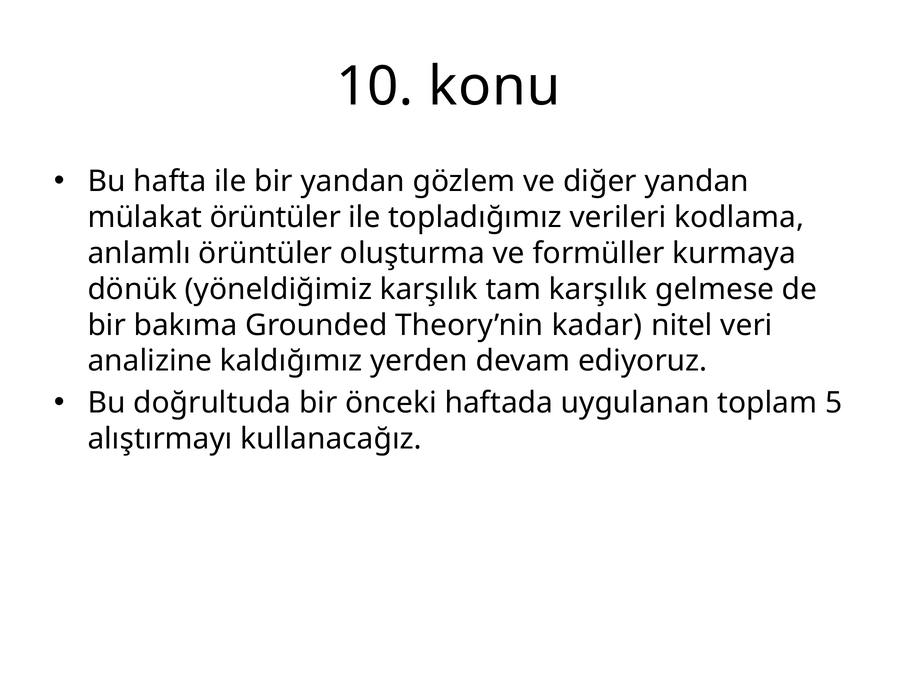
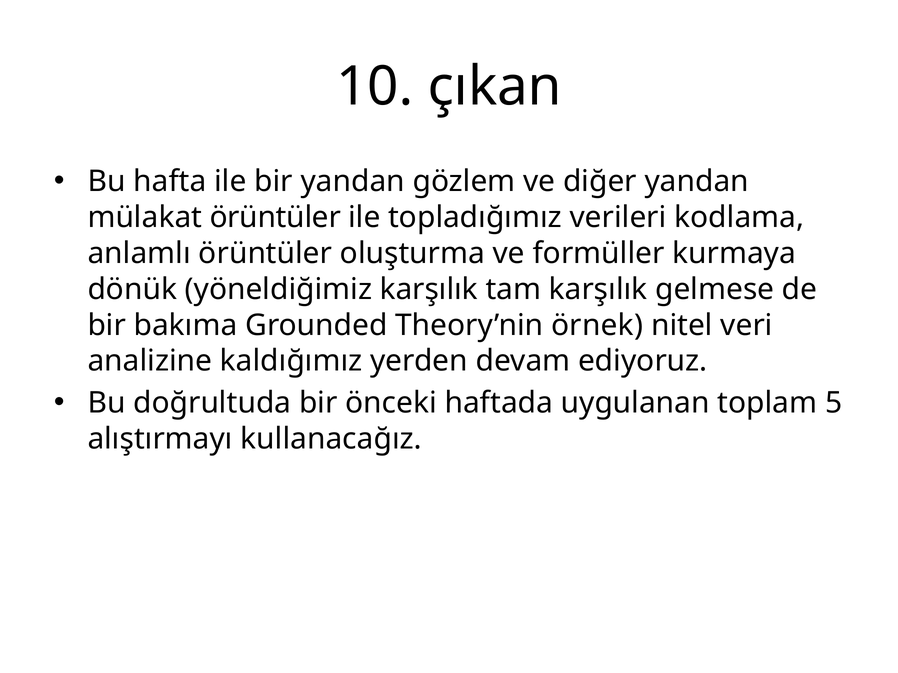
konu: konu -> çıkan
kadar: kadar -> örnek
